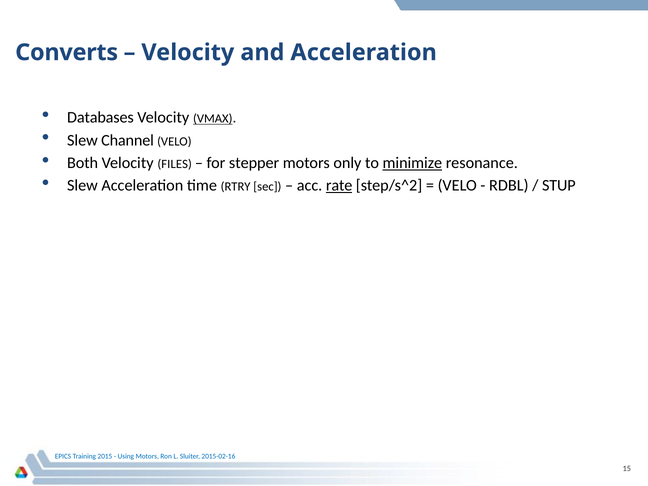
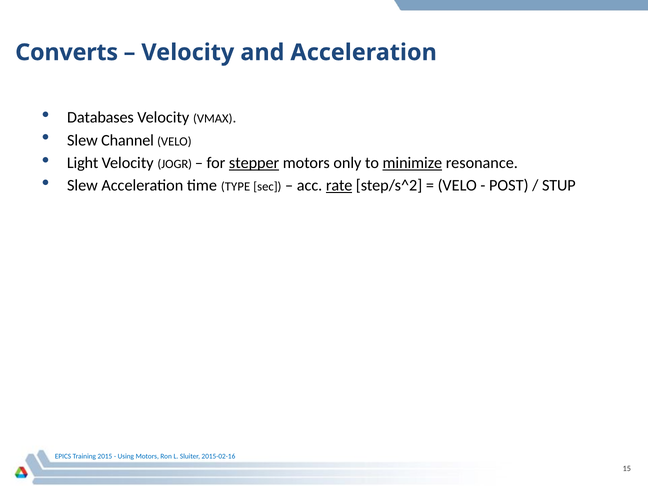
VMAX underline: present -> none
Both: Both -> Light
FILES: FILES -> JOGR
stepper underline: none -> present
RTRY: RTRY -> TYPE
RDBL: RDBL -> POST
